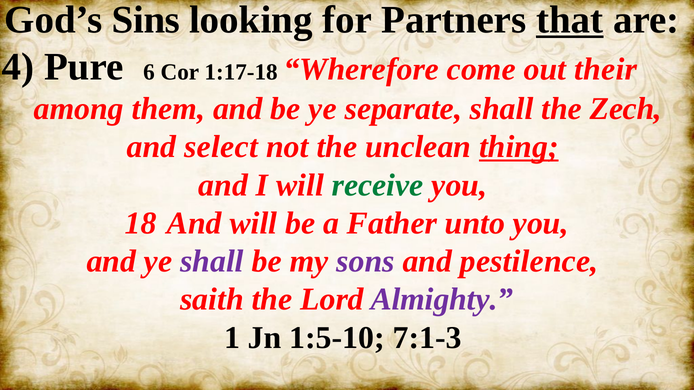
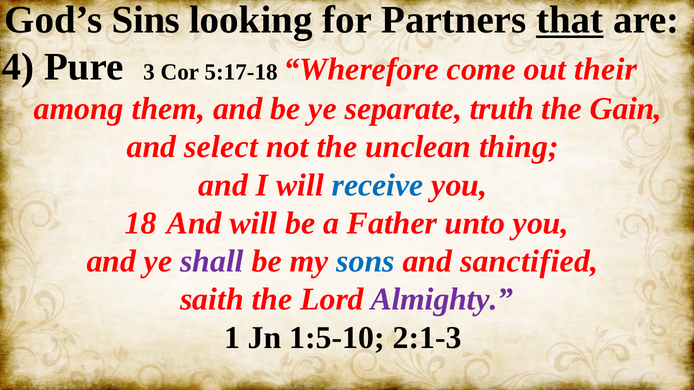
6: 6 -> 3
1:17-18: 1:17-18 -> 5:17-18
separate shall: shall -> truth
Zech: Zech -> Gain
thing underline: present -> none
receive colour: green -> blue
sons colour: purple -> blue
pestilence: pestilence -> sanctified
7:1-3: 7:1-3 -> 2:1-3
